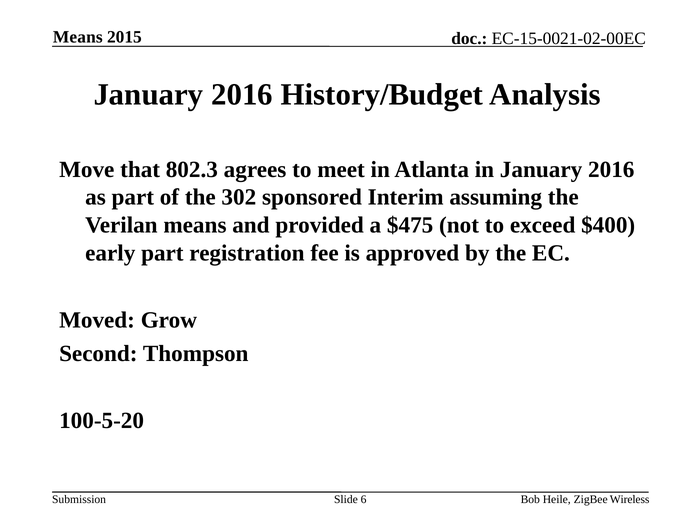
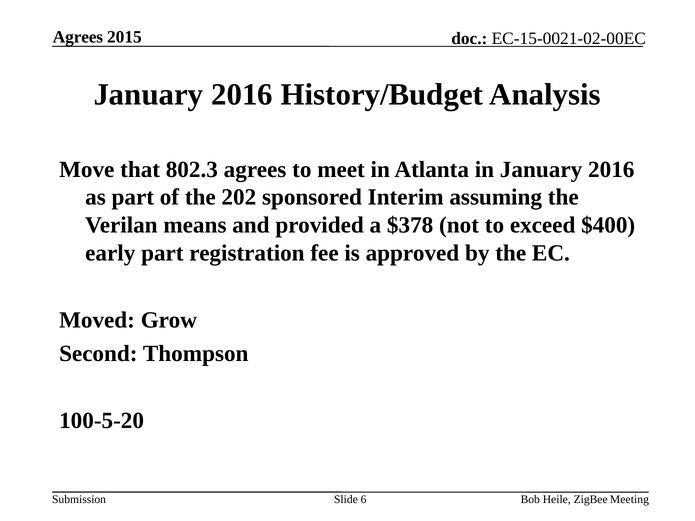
Means at (78, 37): Means -> Agrees
302: 302 -> 202
$475: $475 -> $378
Wireless: Wireless -> Meeting
